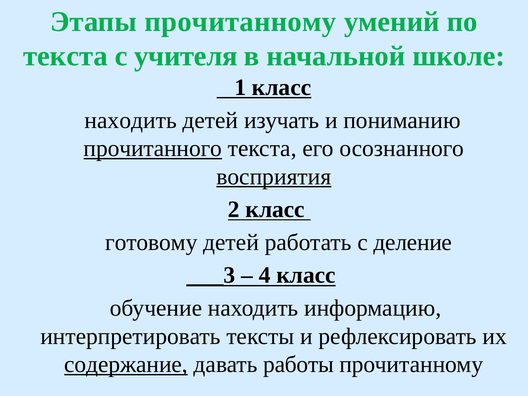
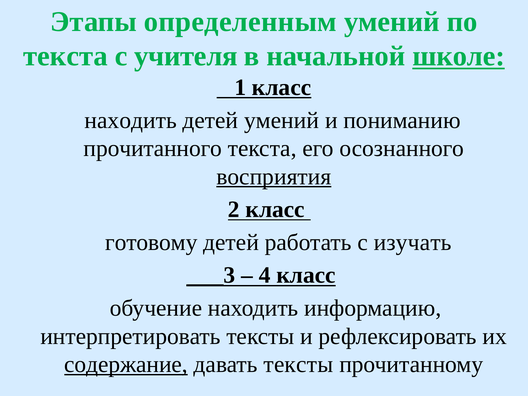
Этапы прочитанному: прочитанному -> определенным
школе underline: none -> present
детей изучать: изучать -> умений
прочитанного underline: present -> none
деление: деление -> изучать
давать работы: работы -> тексты
